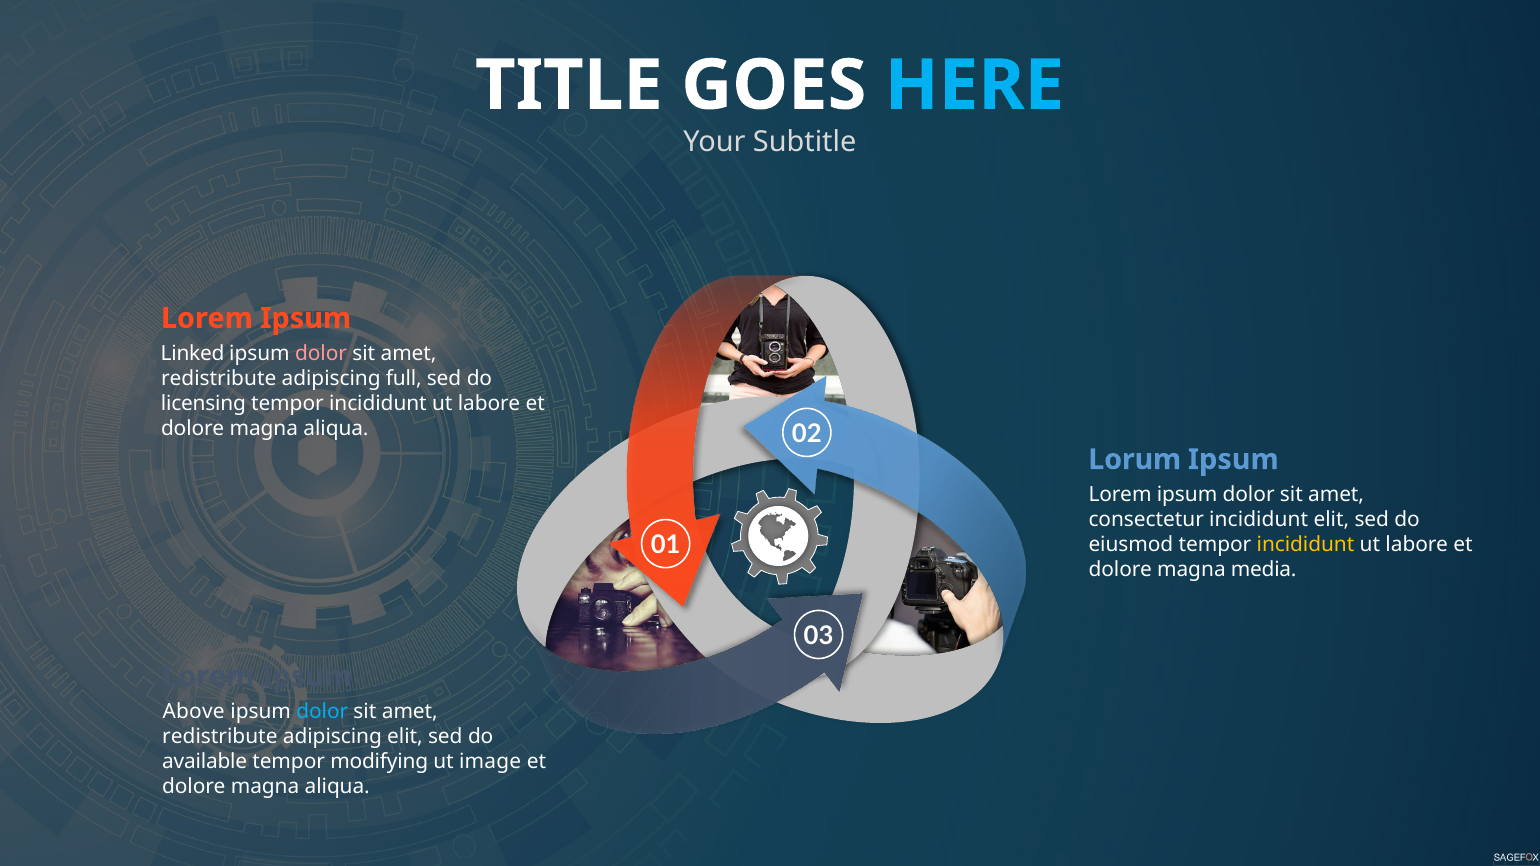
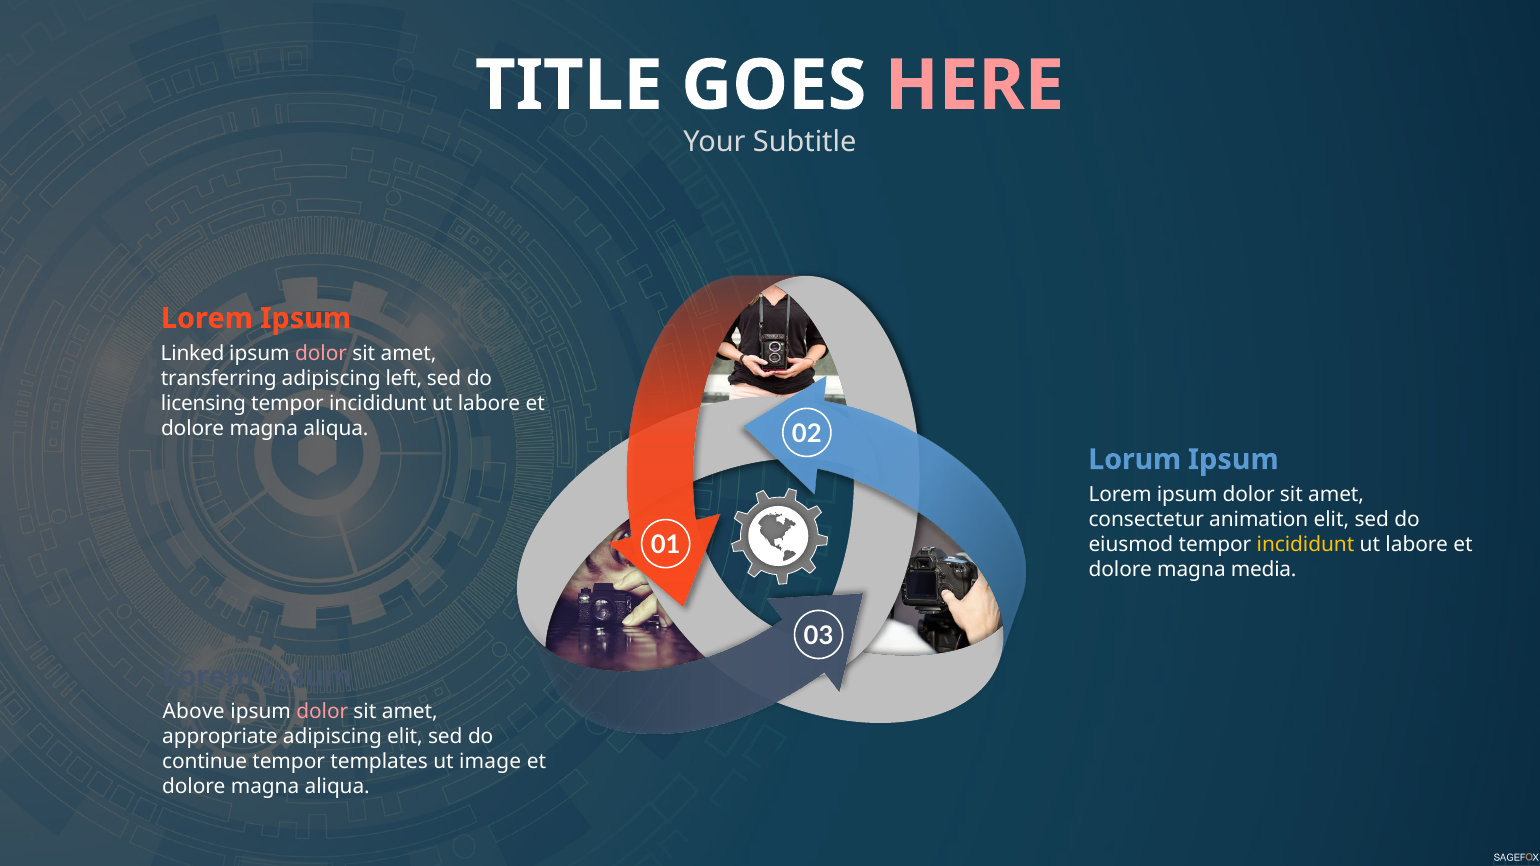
HERE colour: light blue -> pink
redistribute at (219, 379): redistribute -> transferring
full: full -> left
consectetur incididunt: incididunt -> animation
dolor at (322, 712) colour: light blue -> pink
redistribute at (220, 737): redistribute -> appropriate
available: available -> continue
modifying: modifying -> templates
